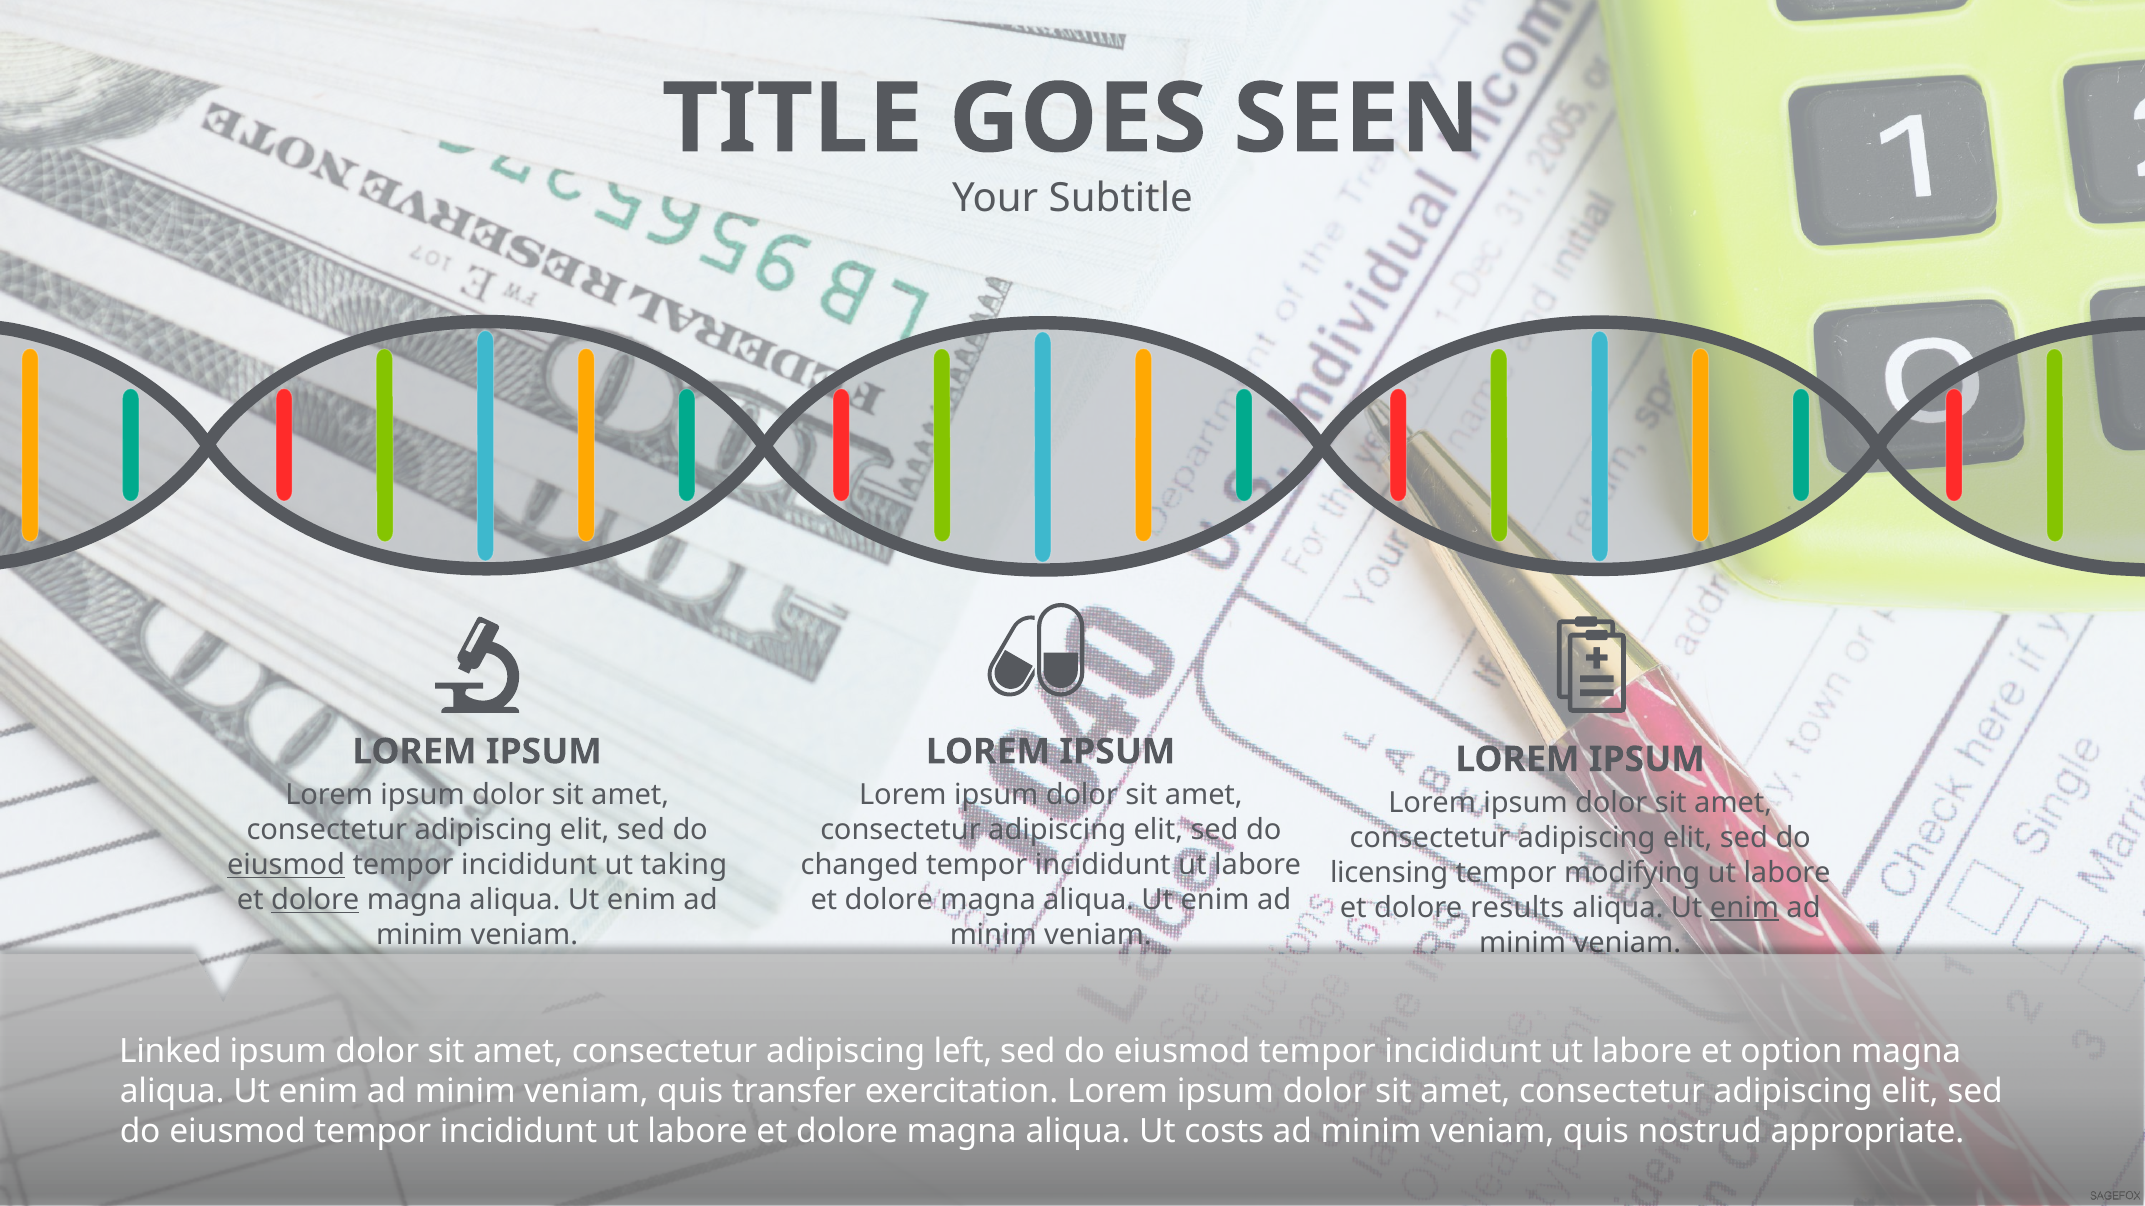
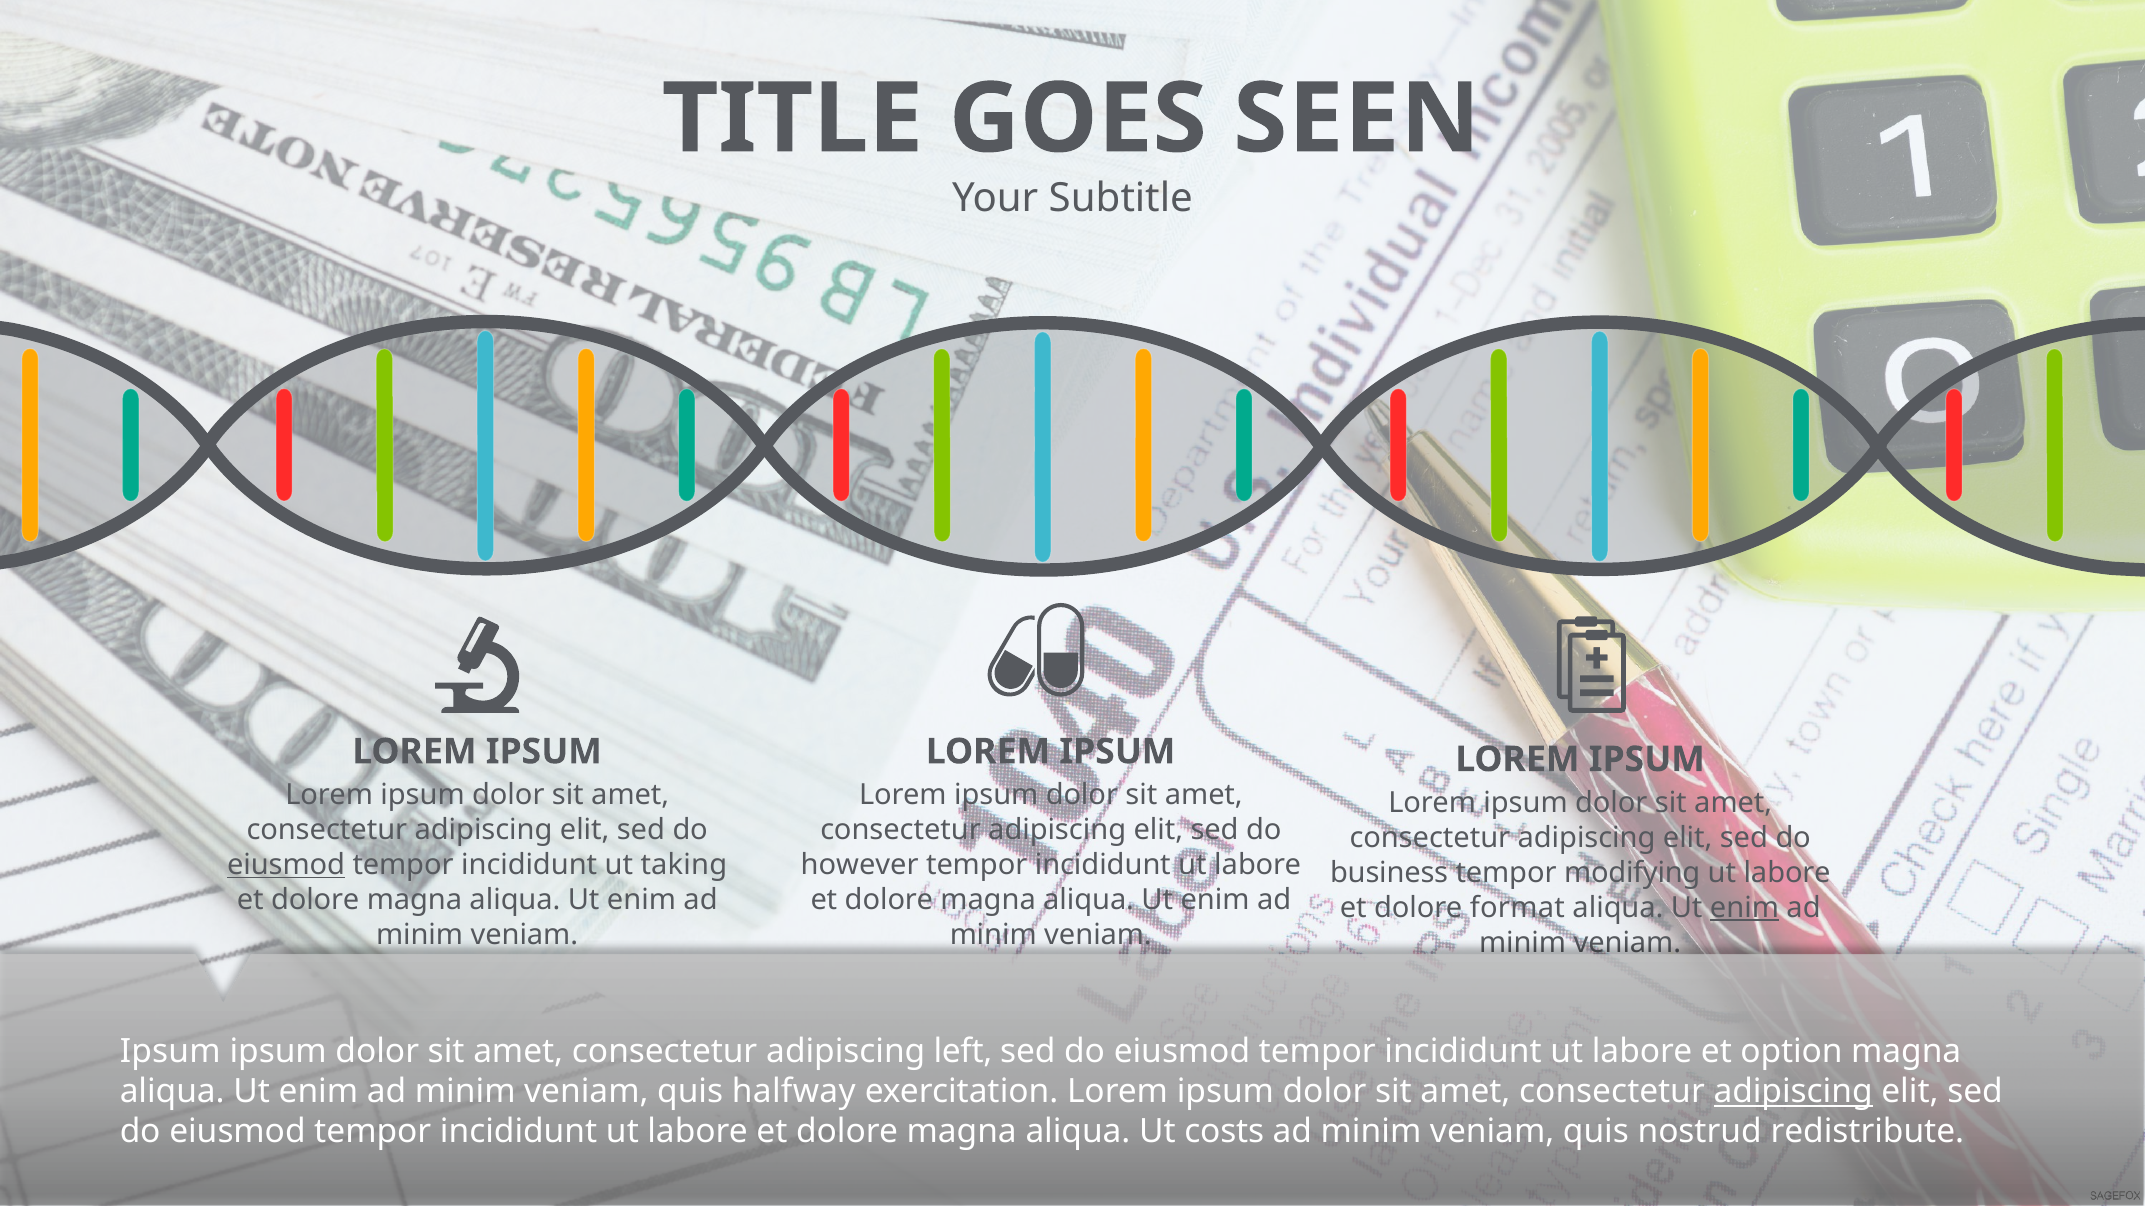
changed: changed -> however
licensing: licensing -> business
dolore at (315, 900) underline: present -> none
results: results -> format
Linked at (170, 1052): Linked -> Ipsum
transfer: transfer -> halfway
adipiscing at (1793, 1092) underline: none -> present
appropriate: appropriate -> redistribute
